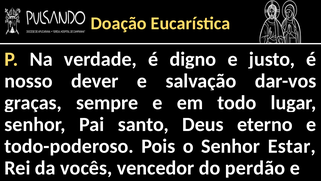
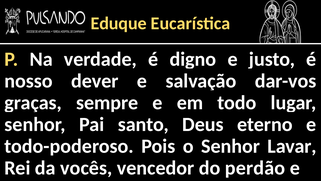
Doação: Doação -> Eduque
Estar: Estar -> Lavar
